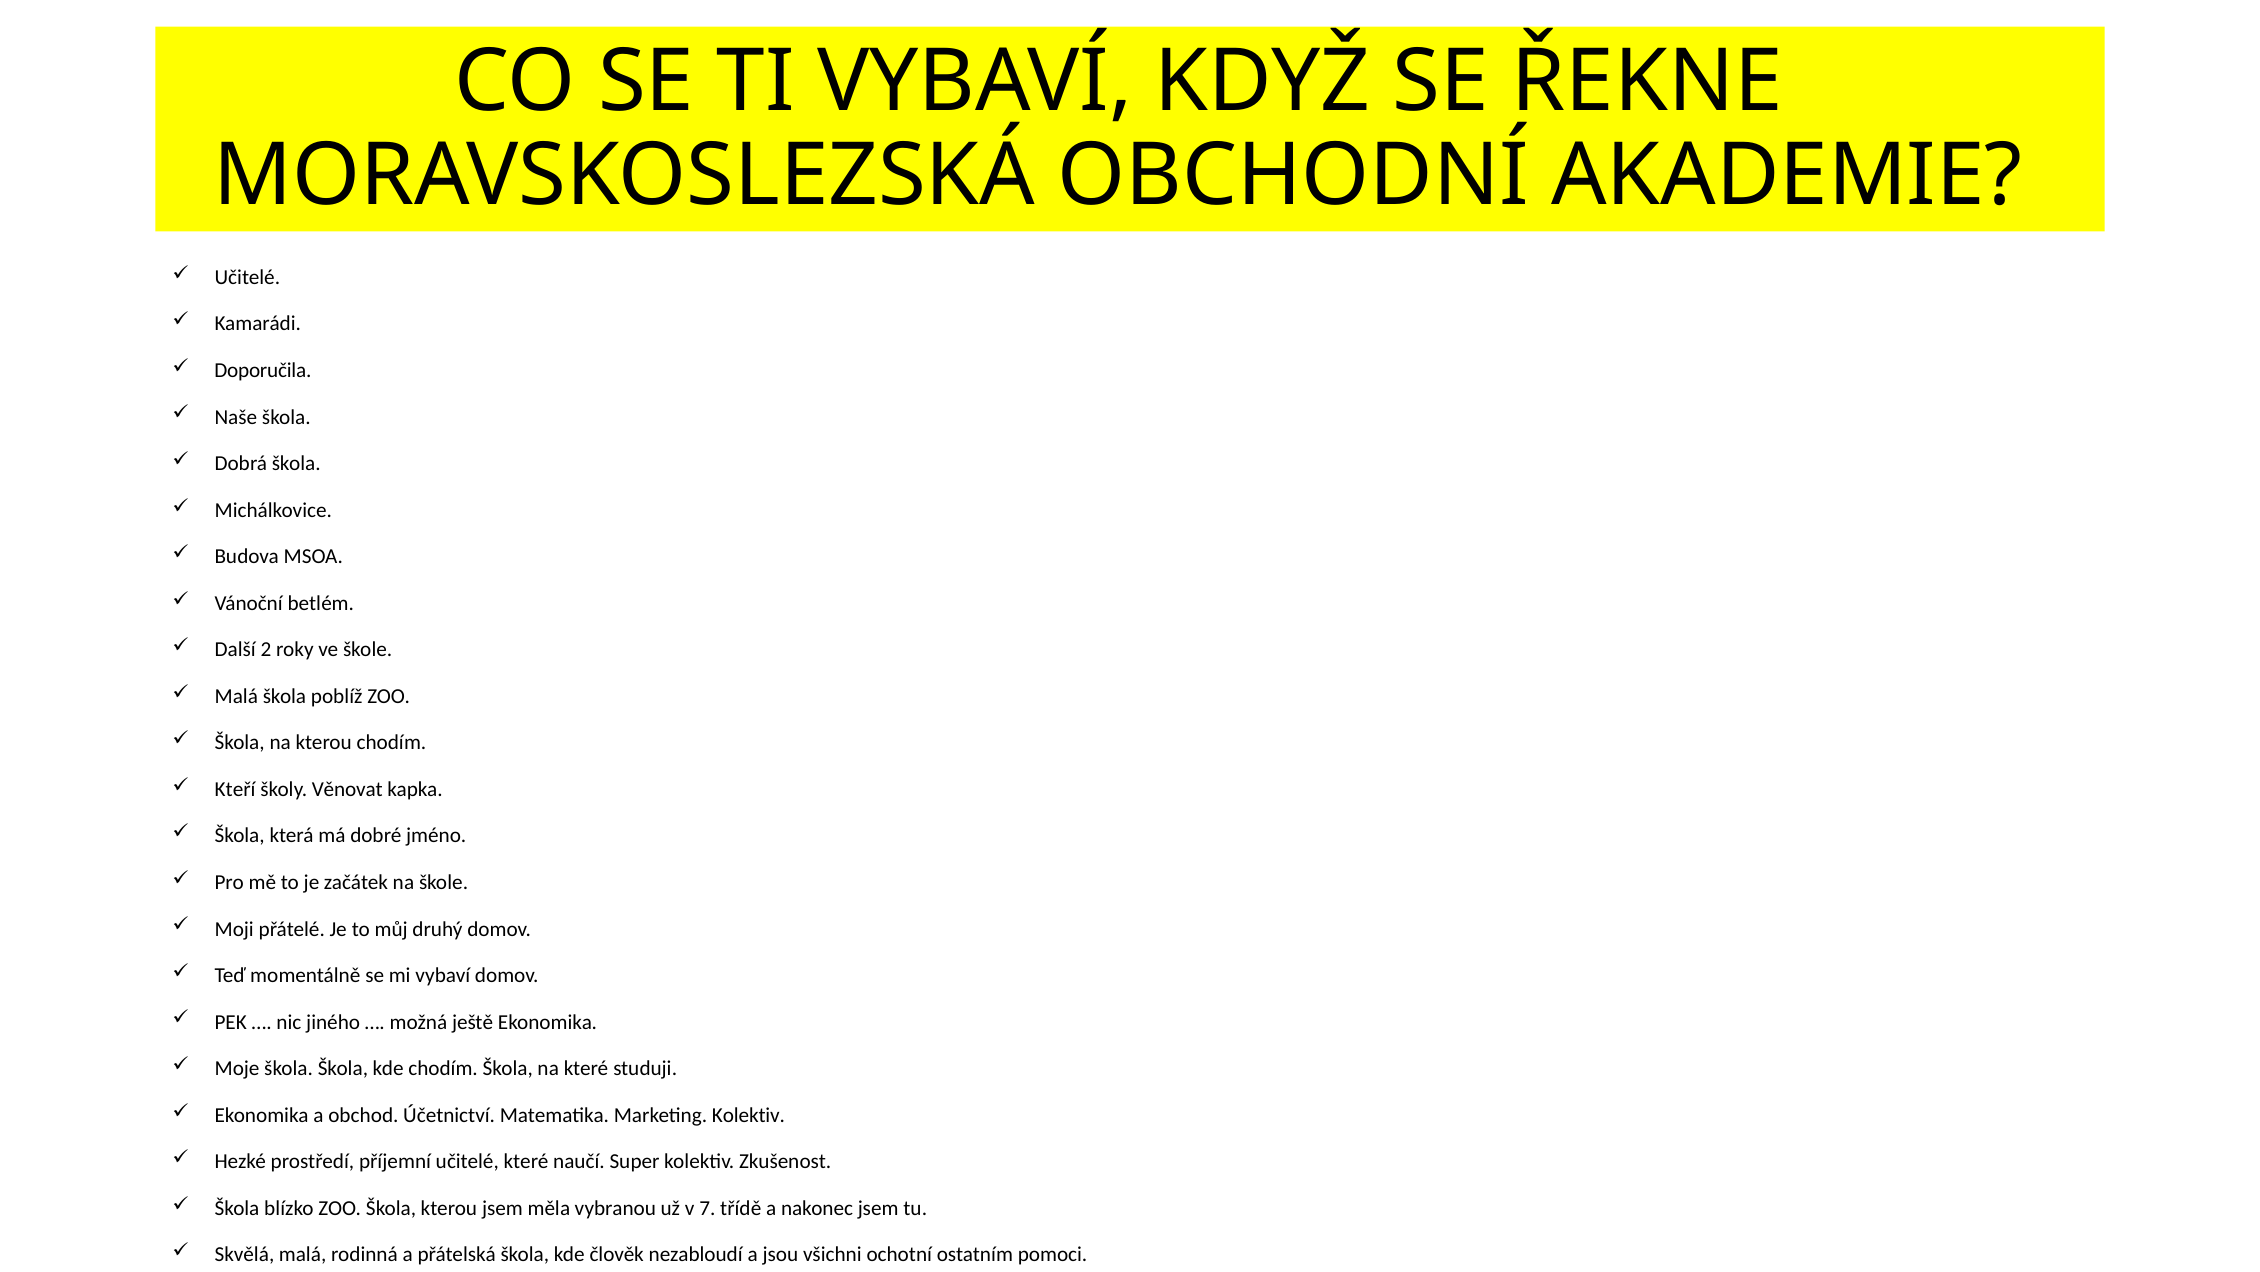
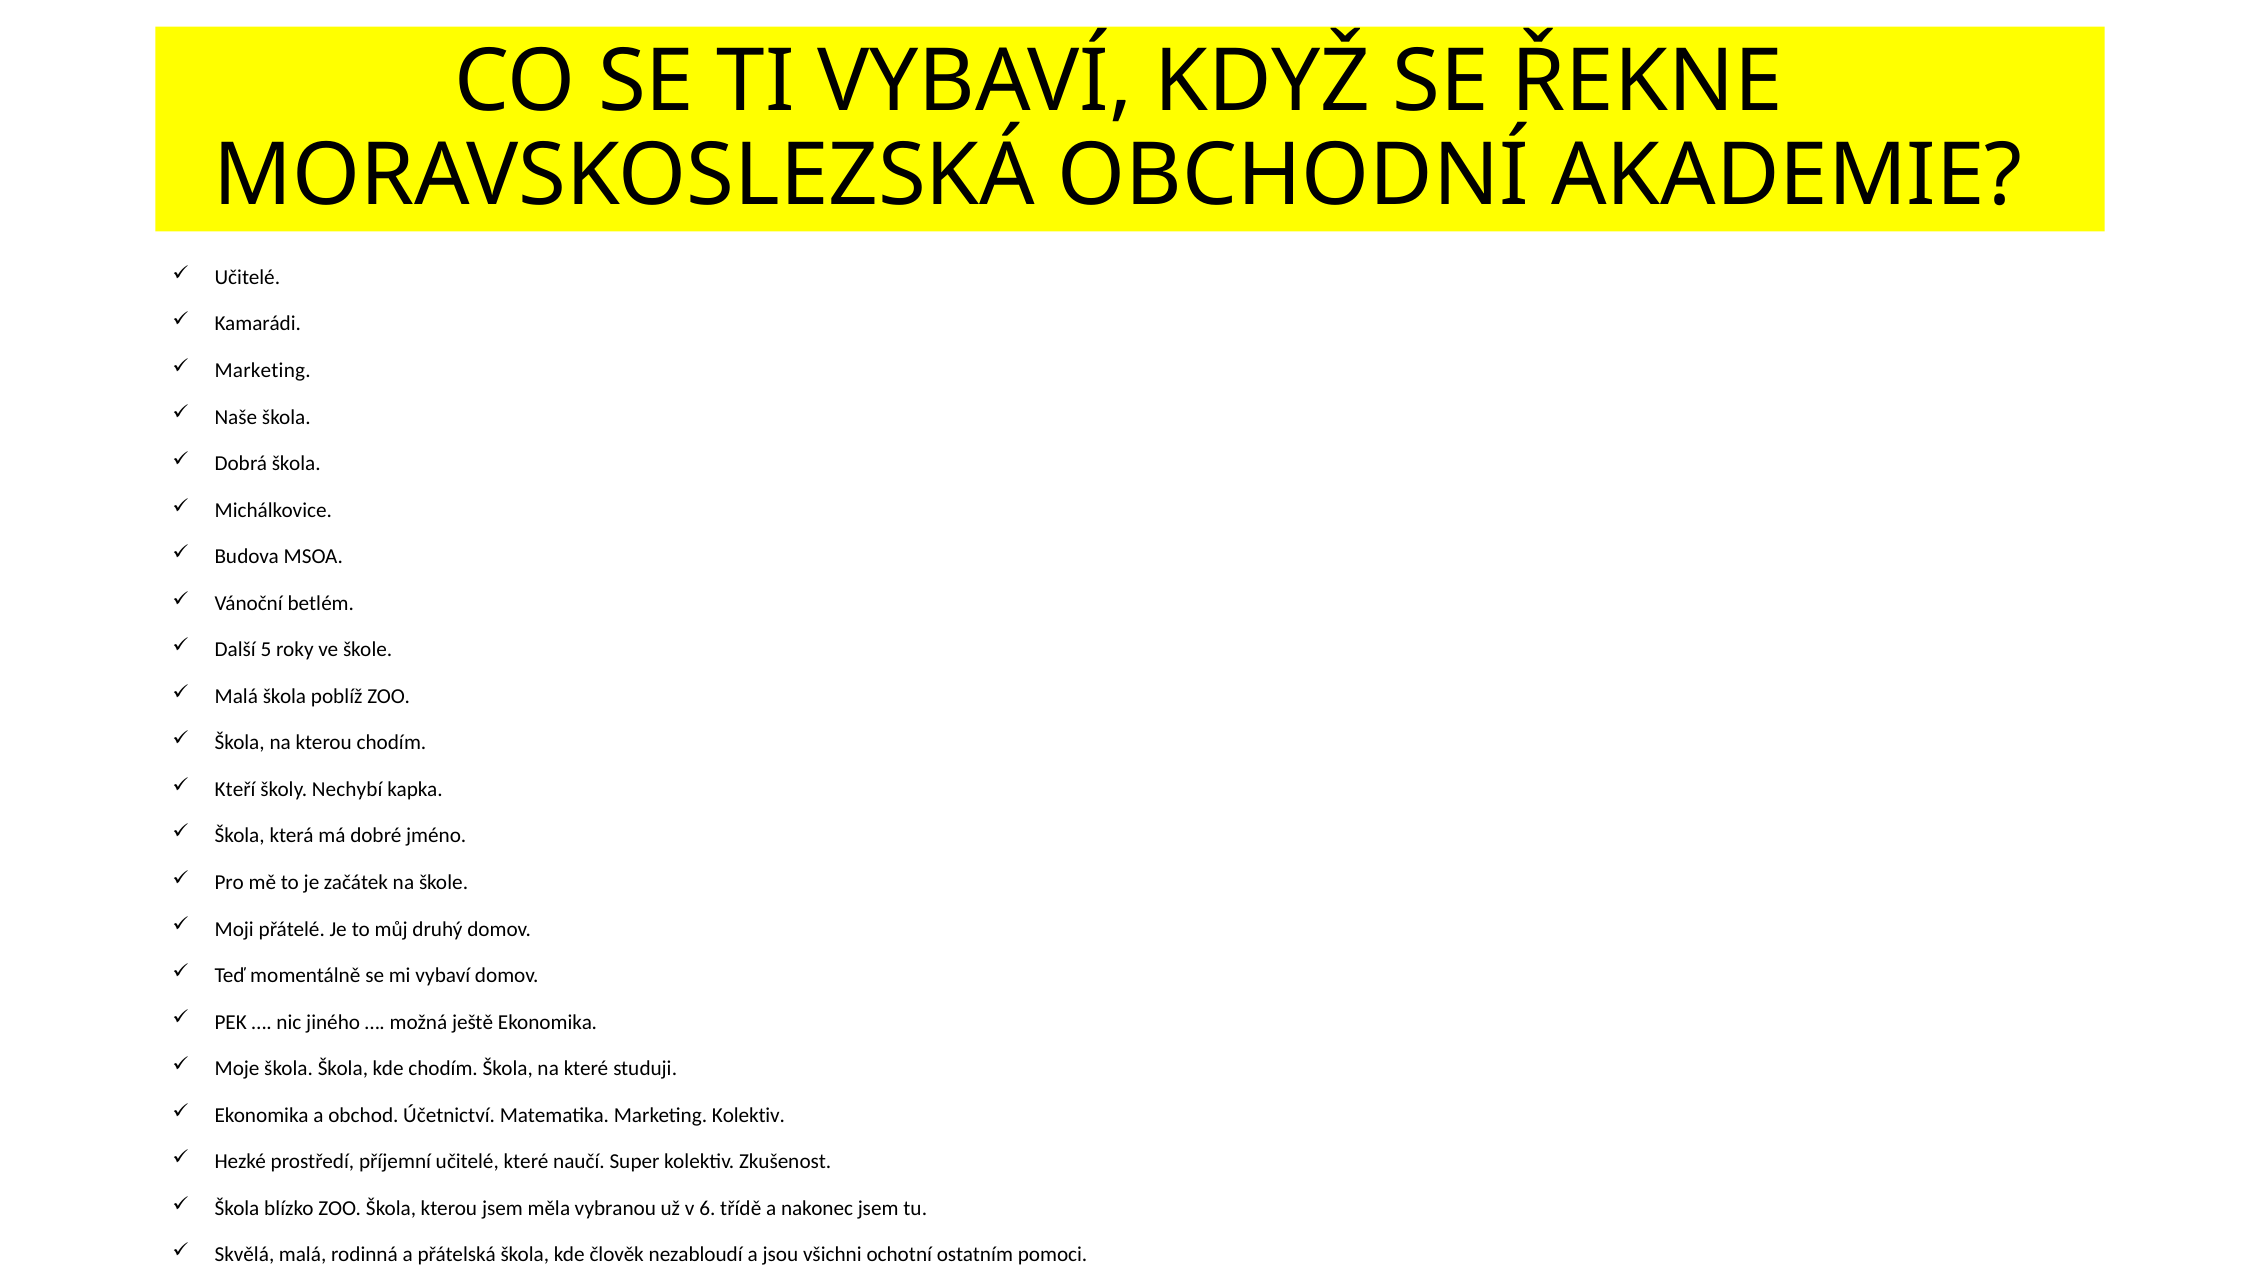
Doporučila at (263, 370): Doporučila -> Marketing
2: 2 -> 5
Věnovat: Věnovat -> Nechybí
7: 7 -> 6
